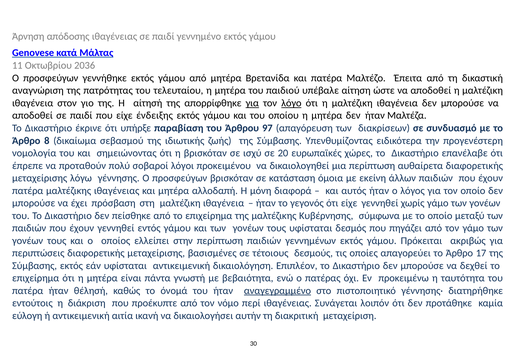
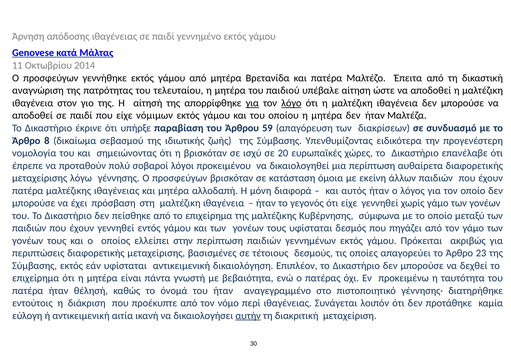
2036: 2036 -> 2014
ένδειξης: ένδειξης -> νόμιμων
97: 97 -> 59
17: 17 -> 23
αναγεγραμμένο underline: present -> none
αυτήν underline: none -> present
